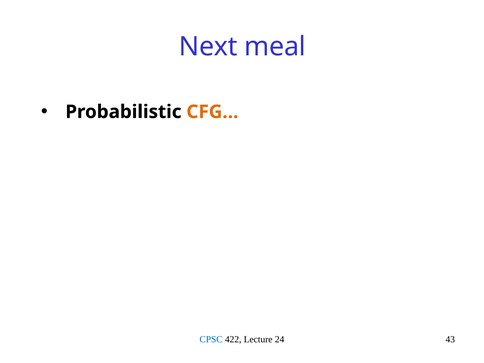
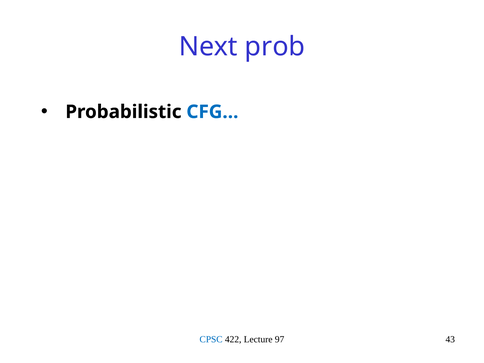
meal: meal -> prob
CFG… colour: orange -> blue
24: 24 -> 97
